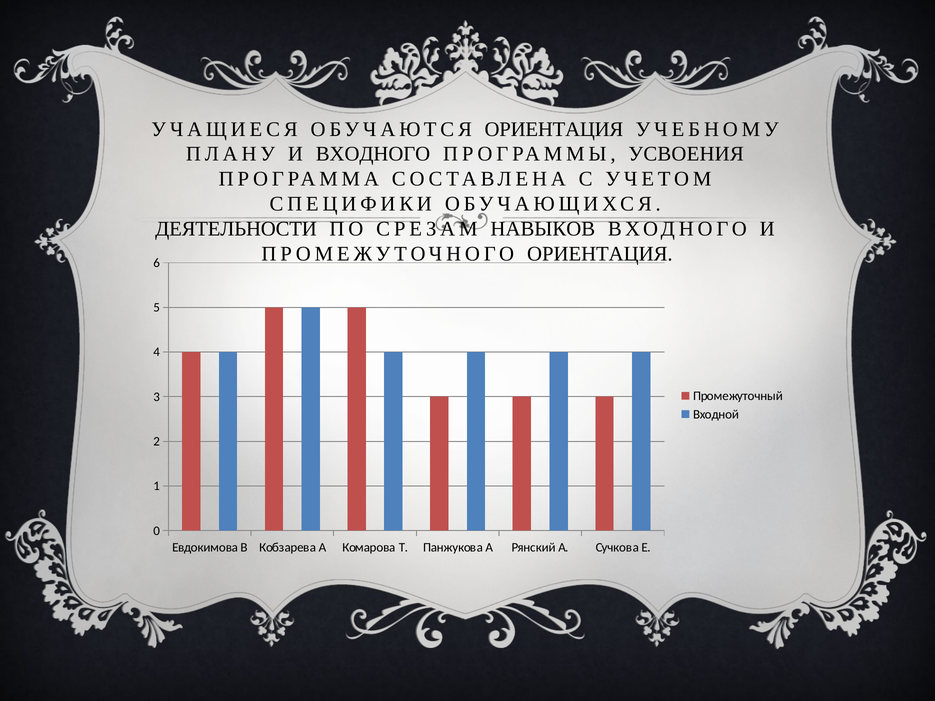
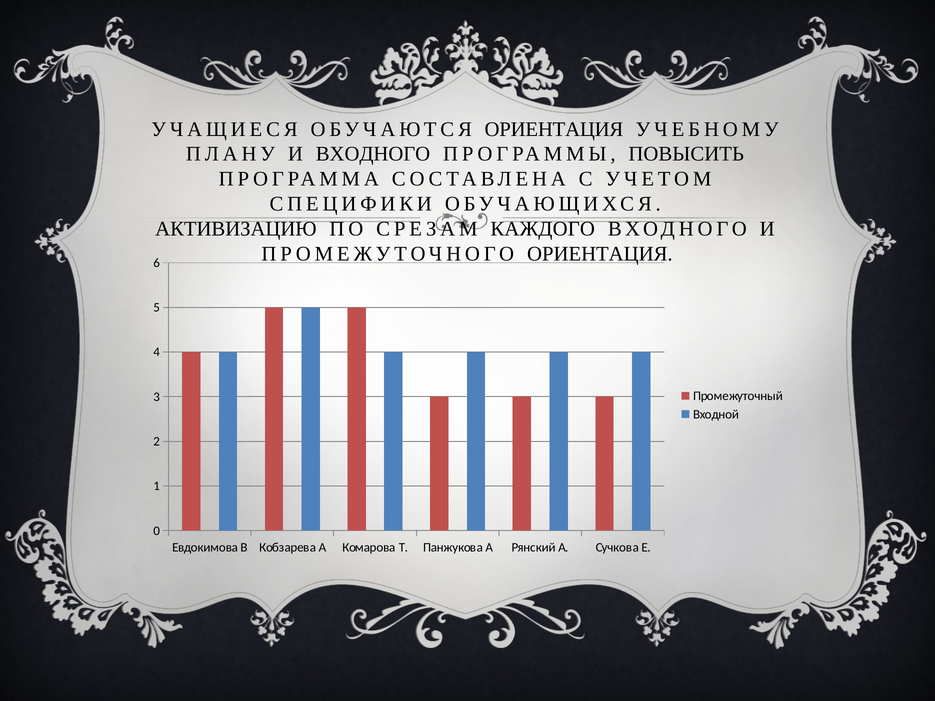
УСВОЕНИЯ: УСВОЕНИЯ -> ПОВЫСИТЬ
ДЕЯТЕЛЬНОСТИ: ДЕЯТЕЛЬНОСТИ -> АКТИВИЗАЦИЮ
НАВЫКОВ: НАВЫКОВ -> КАЖДОГО
